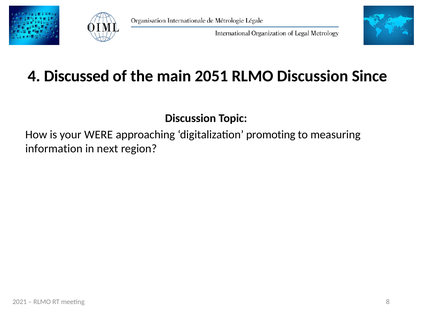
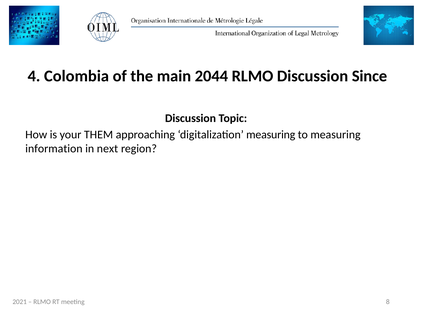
Discussed: Discussed -> Colombia
2051: 2051 -> 2044
WERE: WERE -> THEM
digitalization promoting: promoting -> measuring
